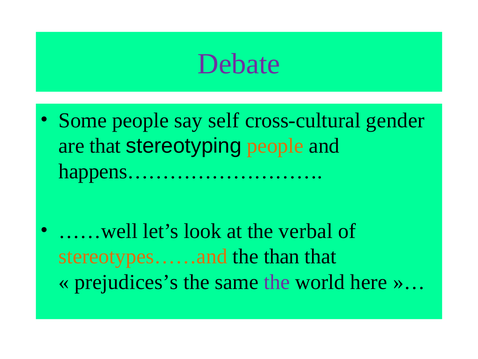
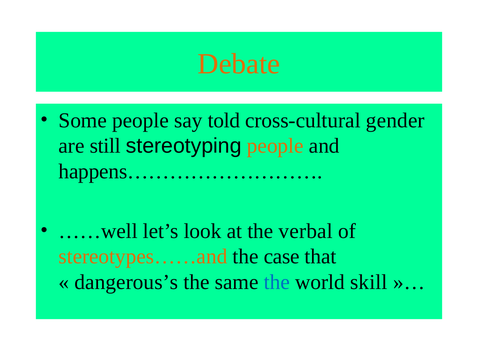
Debate colour: purple -> orange
self: self -> told
are that: that -> still
than: than -> case
prejudices’s: prejudices’s -> dangerous’s
the at (277, 282) colour: purple -> blue
here: here -> skill
